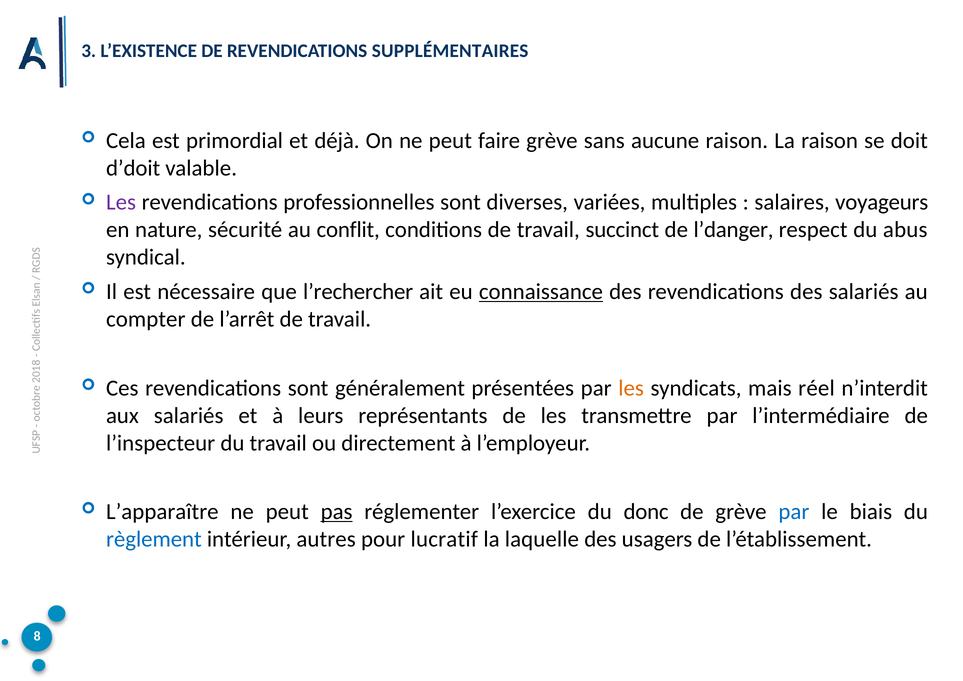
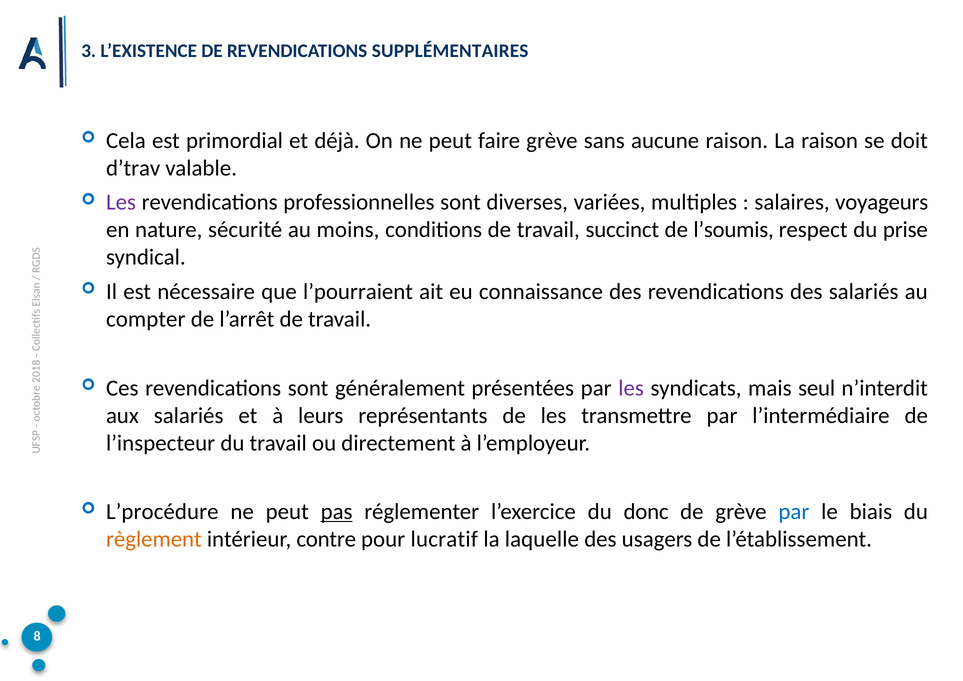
d’doit: d’doit -> d’trav
conflit: conflit -> moins
l’danger: l’danger -> l’soumis
abus: abus -> prise
l’rechercher: l’rechercher -> l’pourraient
connaissance underline: present -> none
les at (631, 388) colour: orange -> purple
réel: réel -> seul
L’apparaître: L’apparaître -> L’procédure
règlement colour: blue -> orange
autres: autres -> contre
